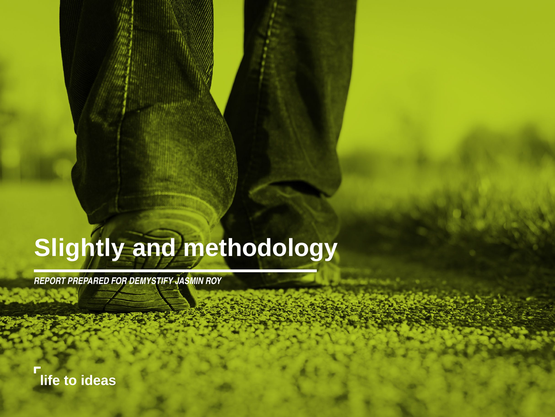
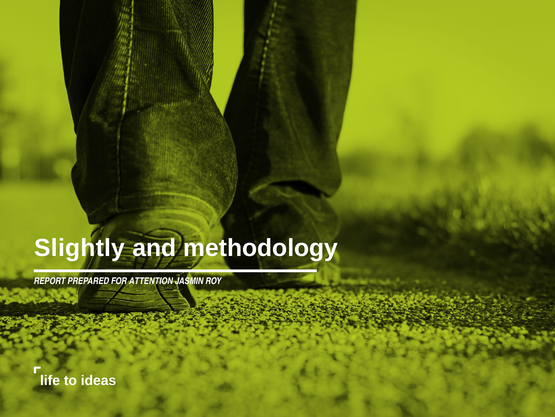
DEMYSTIFY: DEMYSTIFY -> ATTENTION
